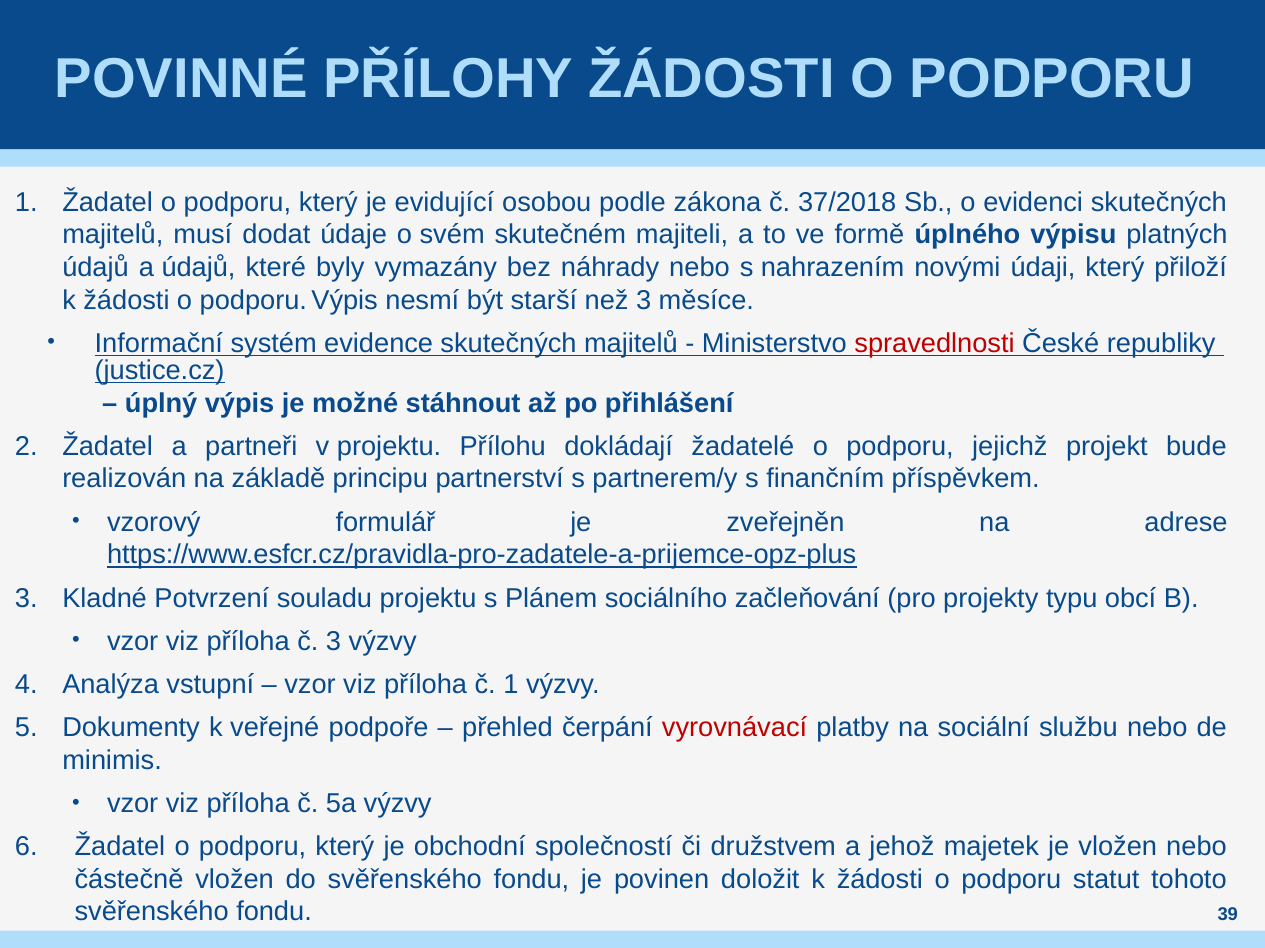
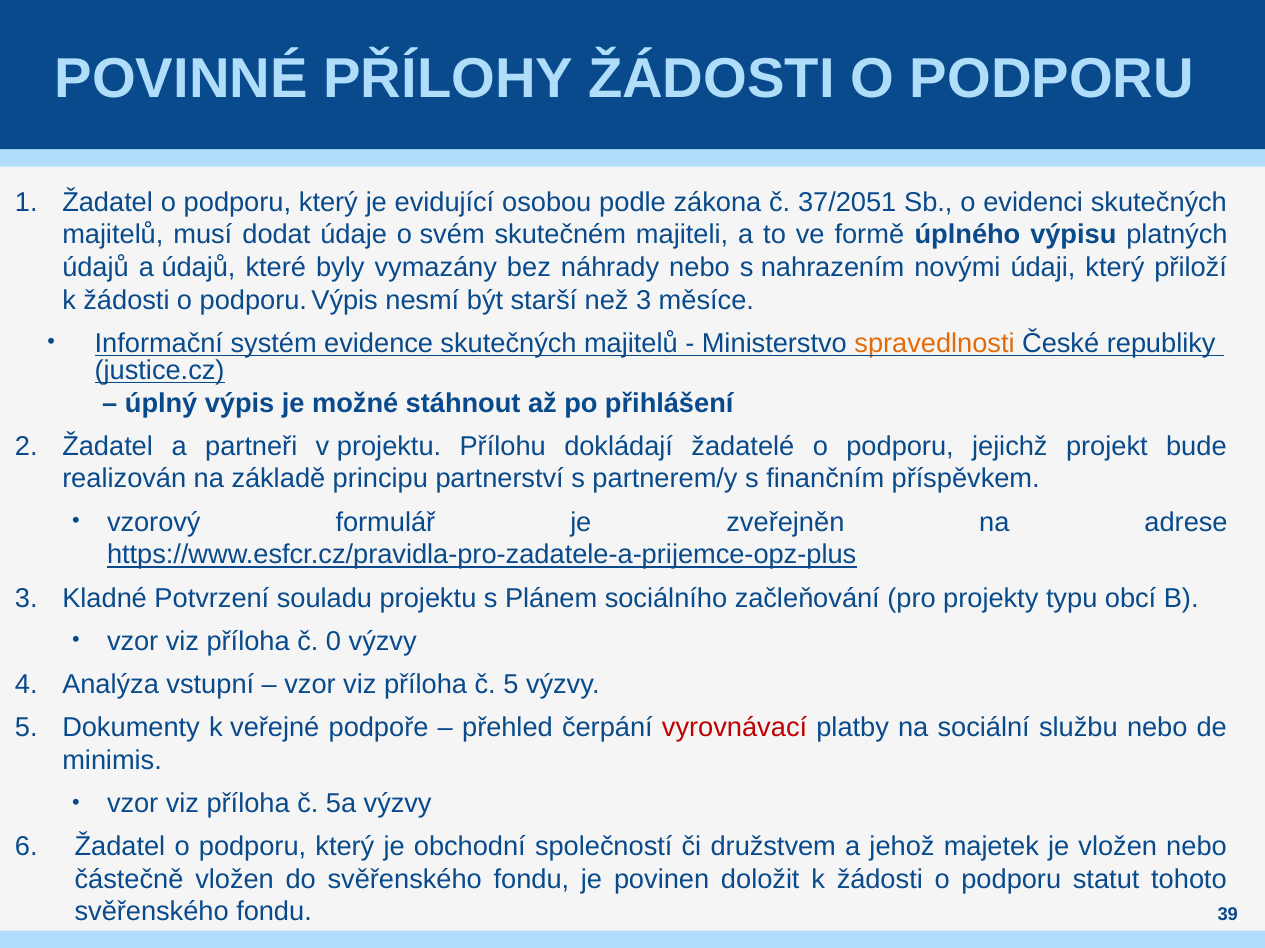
37/2018: 37/2018 -> 37/2051
spravedlnosti colour: red -> orange
č 3: 3 -> 0
č 1: 1 -> 5
